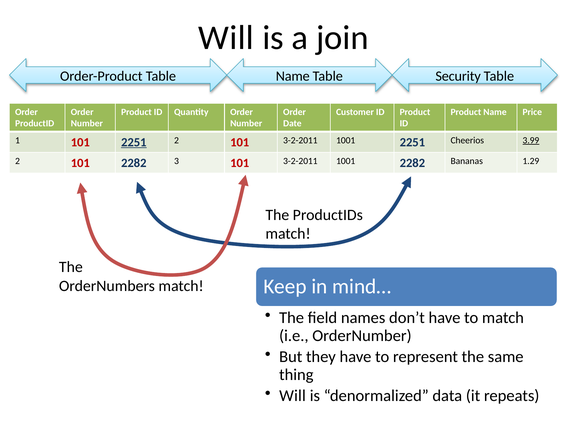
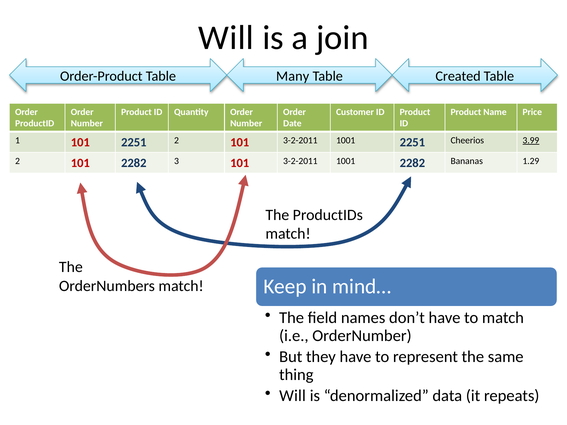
Table Name: Name -> Many
Security: Security -> Created
2251 at (134, 142) underline: present -> none
